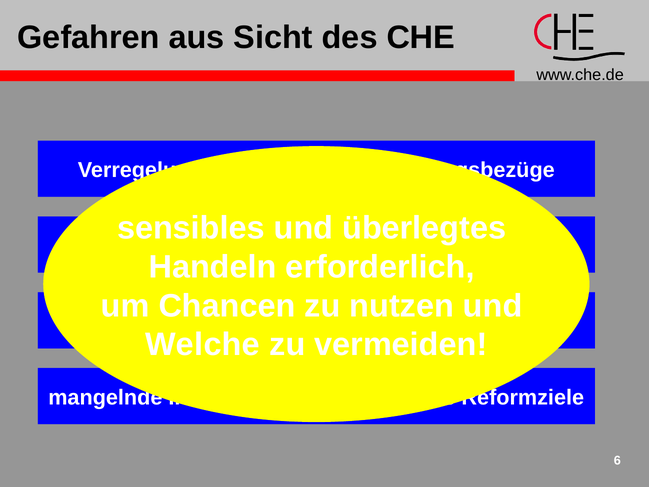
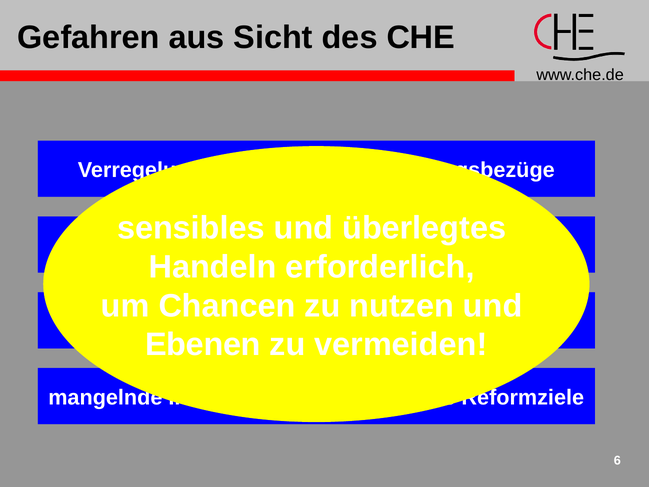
Welche: Welche -> Ebenen
